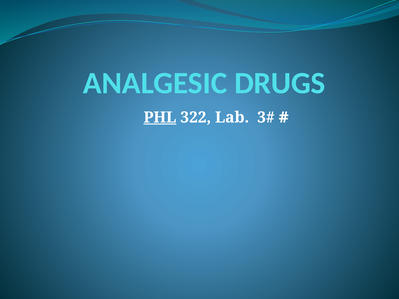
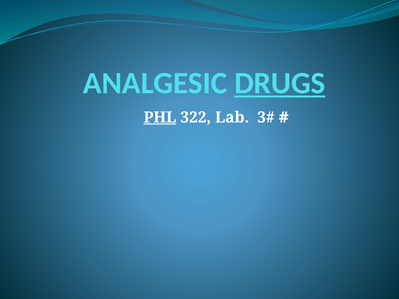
DRUGS underline: none -> present
